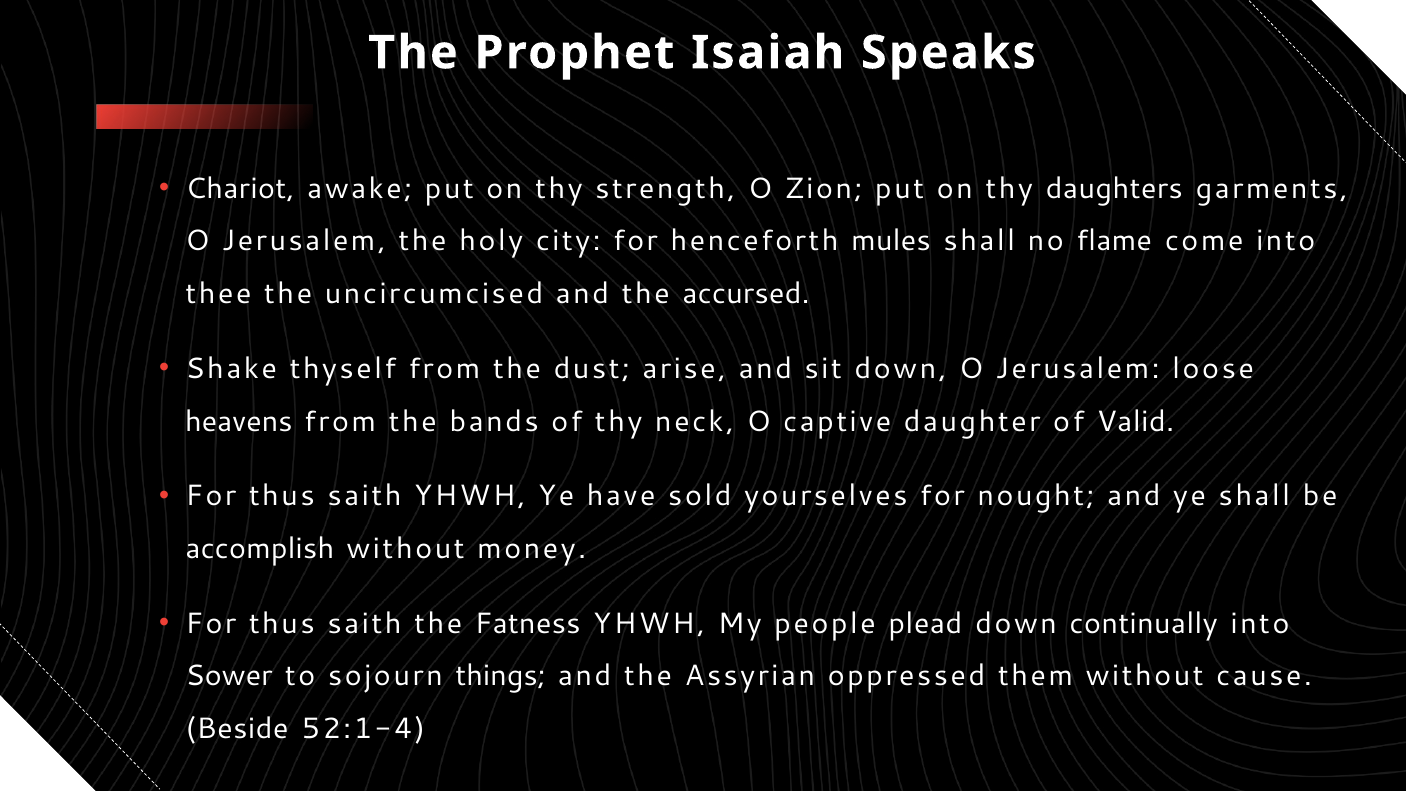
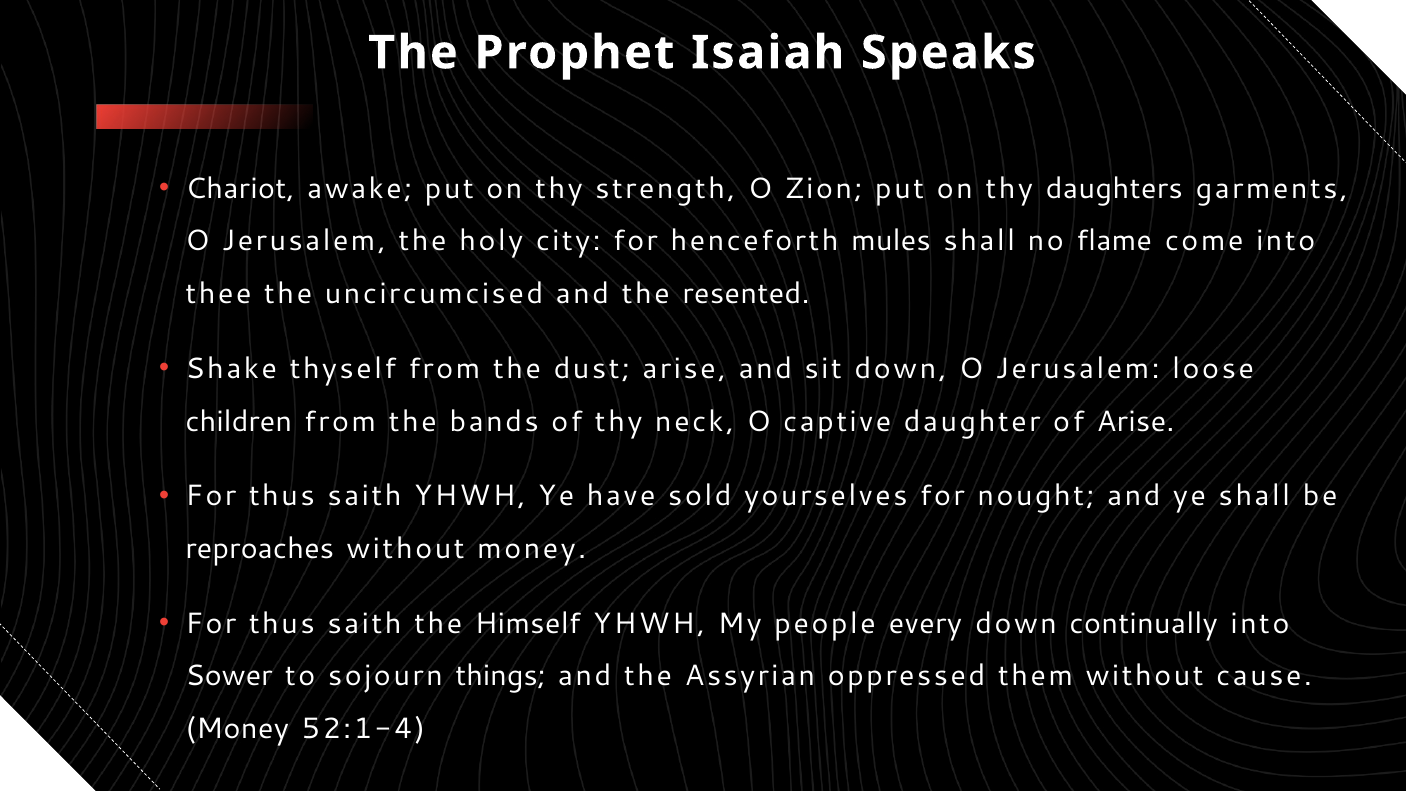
accursed: accursed -> resented
heavens: heavens -> children
of Valid: Valid -> Arise
accomplish: accomplish -> reproaches
Fatness: Fatness -> Himself
plead: plead -> every
Beside at (237, 729): Beside -> Money
